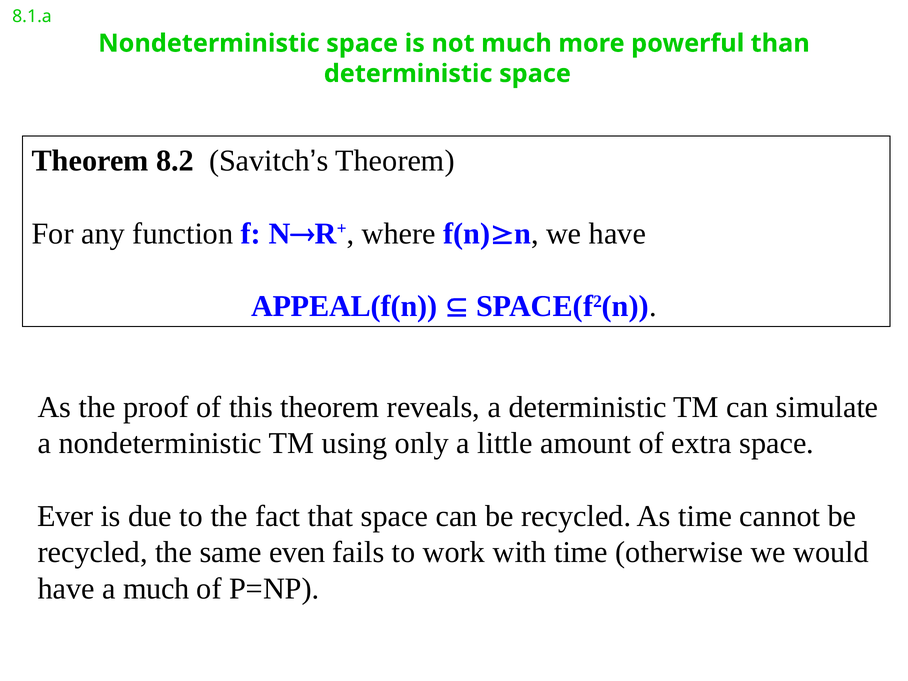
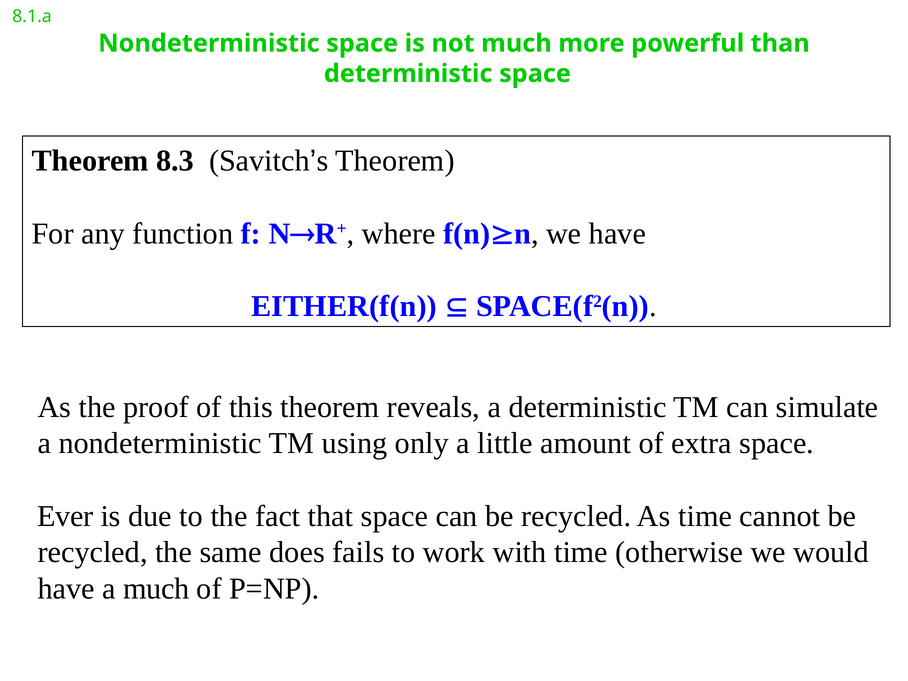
8.2: 8.2 -> 8.3
APPEAL(f(n: APPEAL(f(n -> EITHER(f(n
even: even -> does
